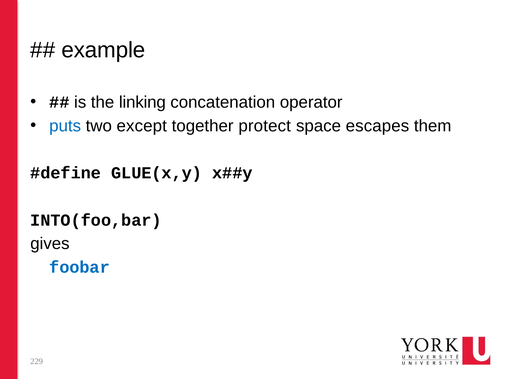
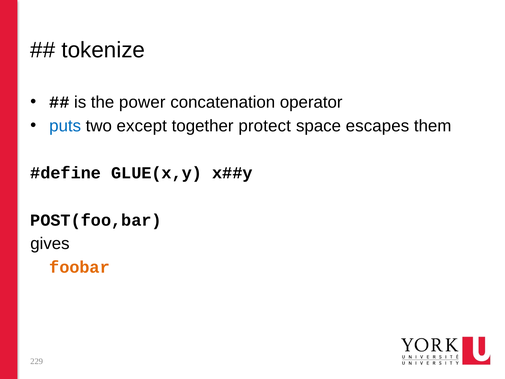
example: example -> tokenize
linking: linking -> power
INTO(foo,bar: INTO(foo,bar -> POST(foo,bar
foobar colour: blue -> orange
